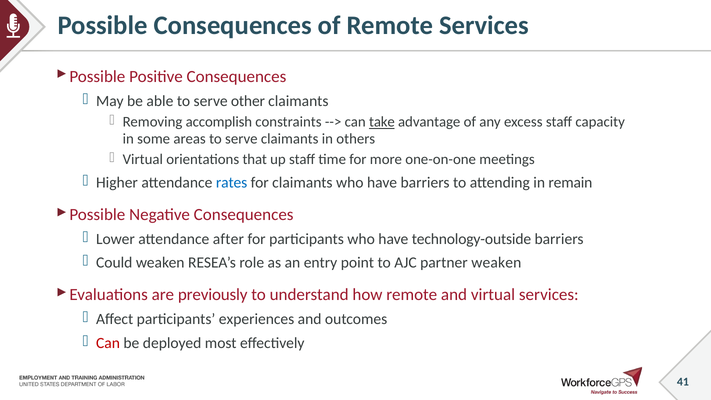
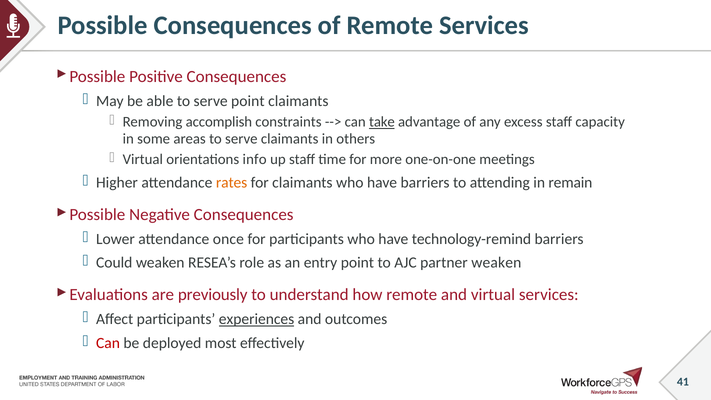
serve other: other -> point
that: that -> info
rates colour: blue -> orange
after: after -> once
technology-outside: technology-outside -> technology-remind
experiences underline: none -> present
